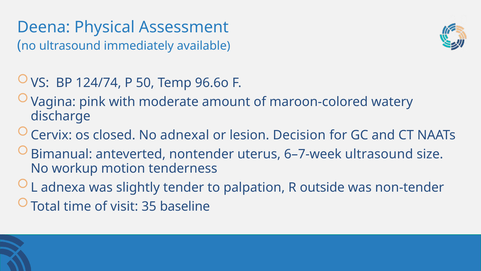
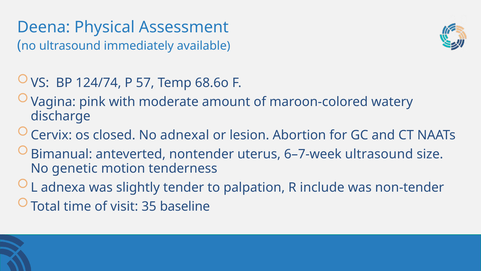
50: 50 -> 57
96.6o: 96.6o -> 68.6o
Decision: Decision -> Abortion
workup: workup -> genetic
outside: outside -> include
